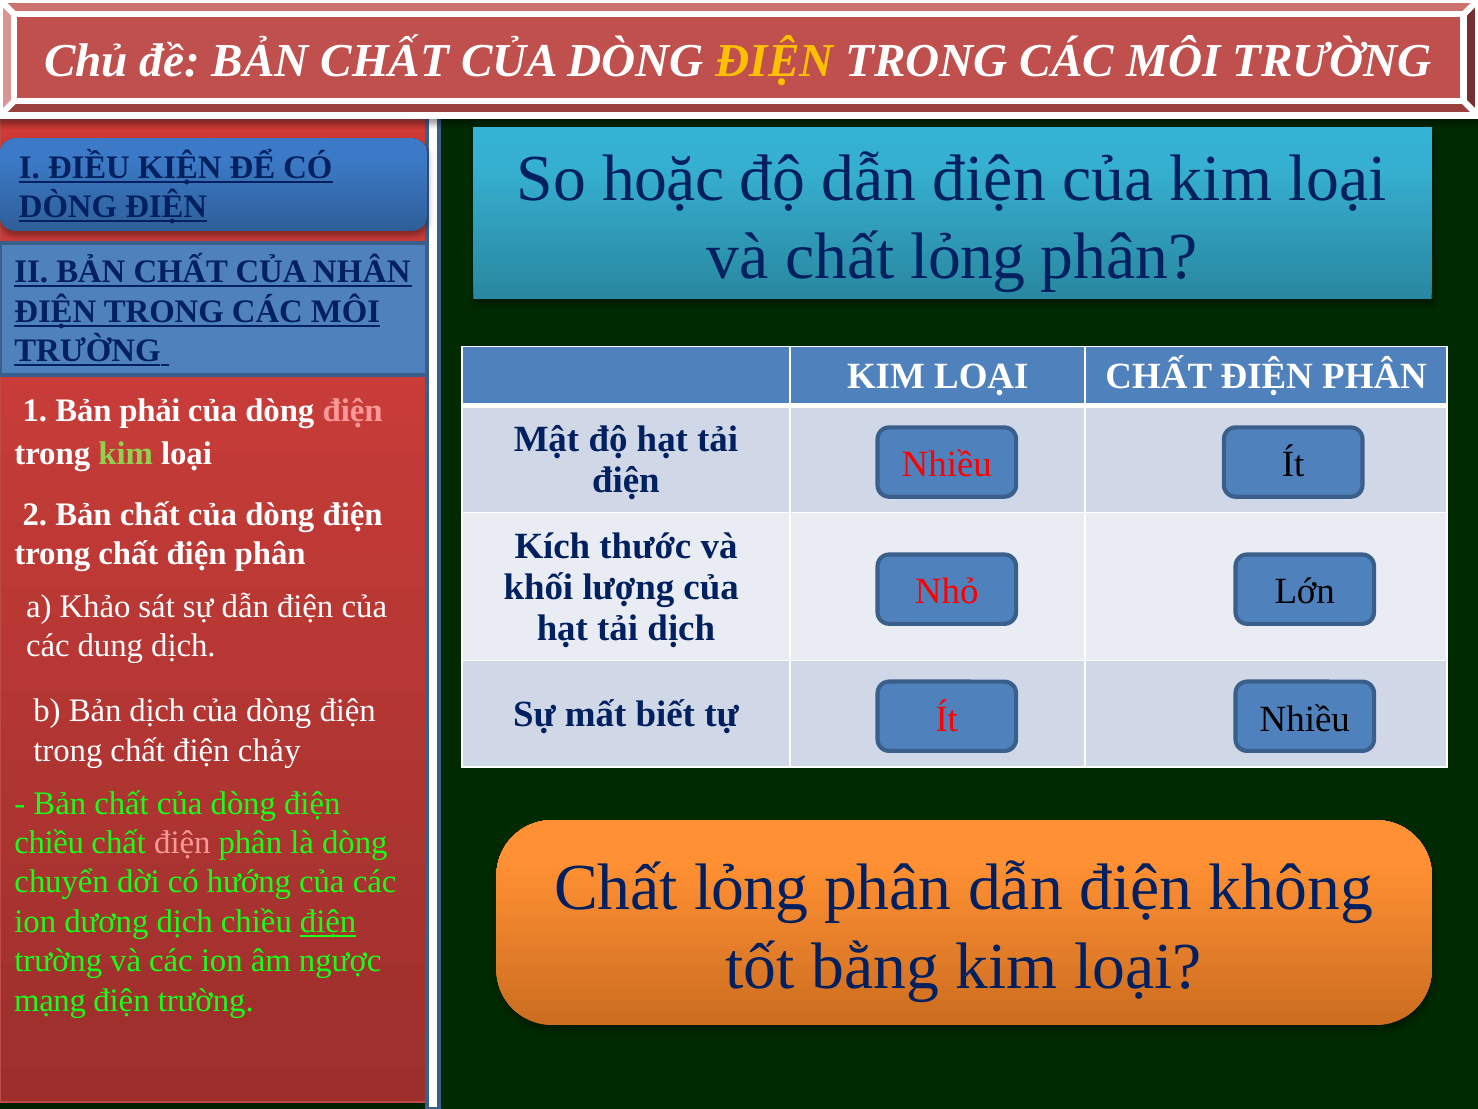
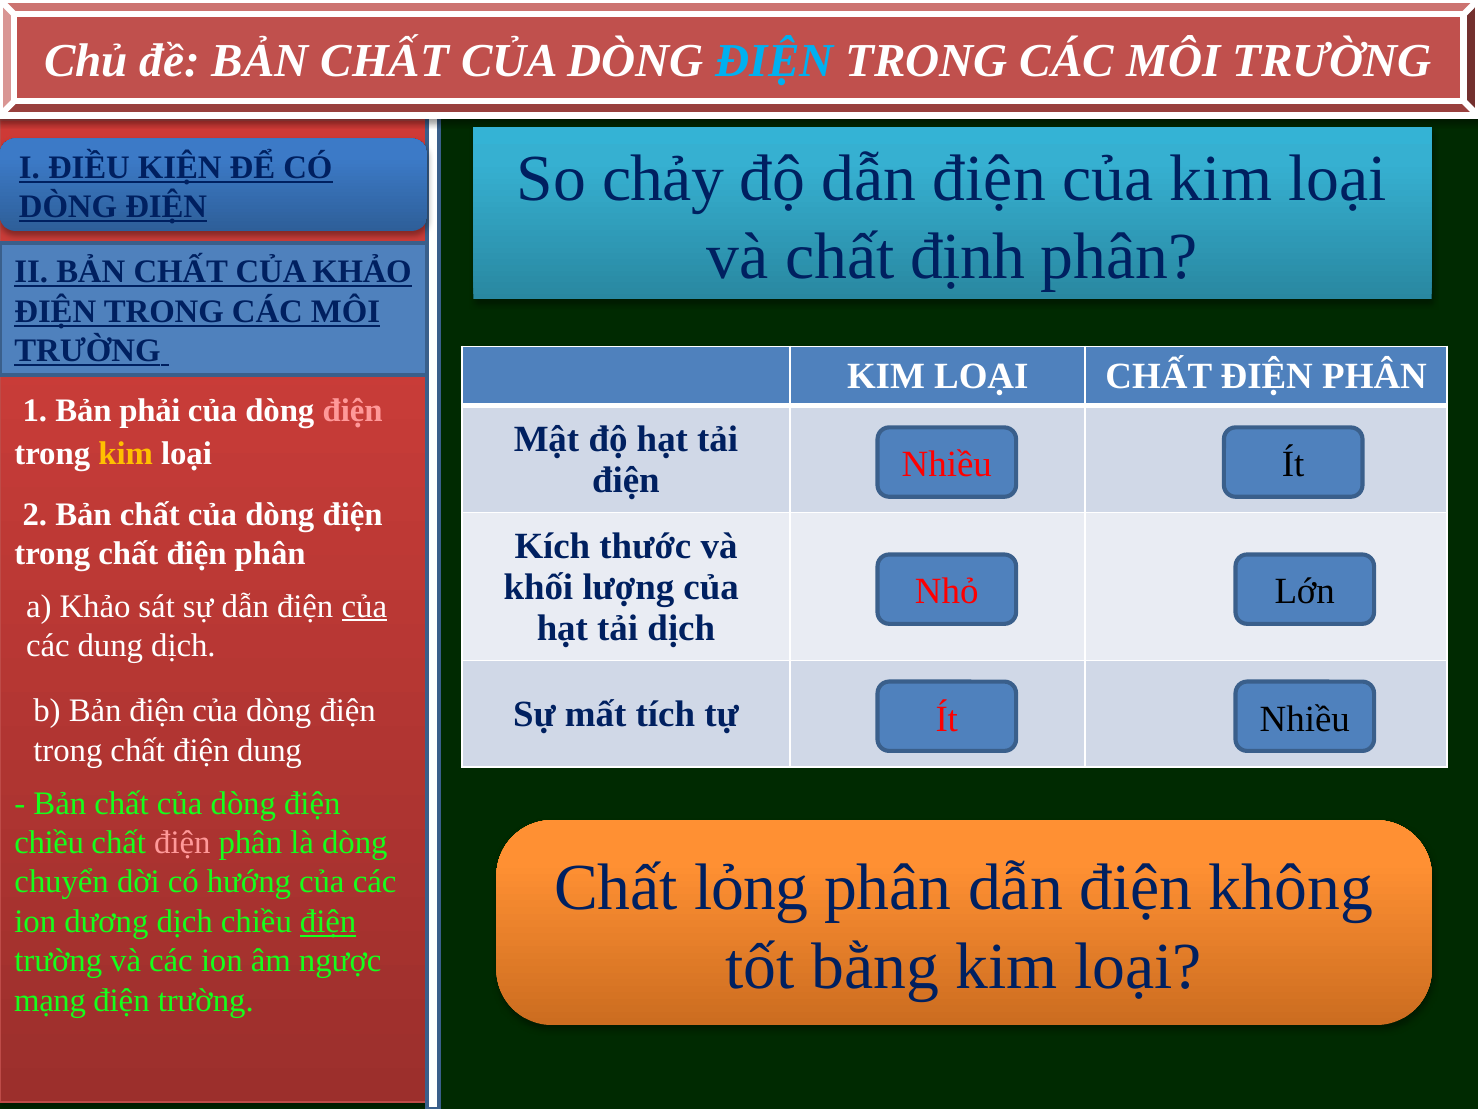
ĐIỆN at (775, 61) colour: yellow -> light blue
hoặc: hoặc -> chảy
và chất lỏng: lỏng -> định
CỦA NHÂN: NHÂN -> KHẢO
kim at (126, 454) colour: light green -> yellow
của at (364, 606) underline: none -> present
Bản dịch: dịch -> điện
biết: biết -> tích
điện chảy: chảy -> dung
